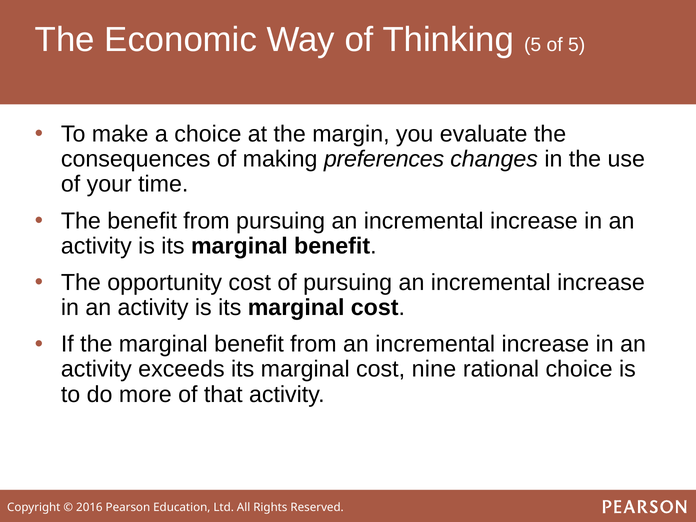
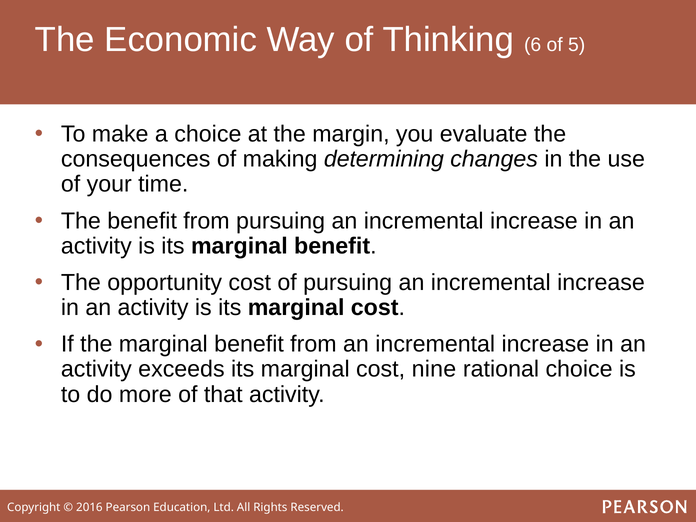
Thinking 5: 5 -> 6
preferences: preferences -> determining
